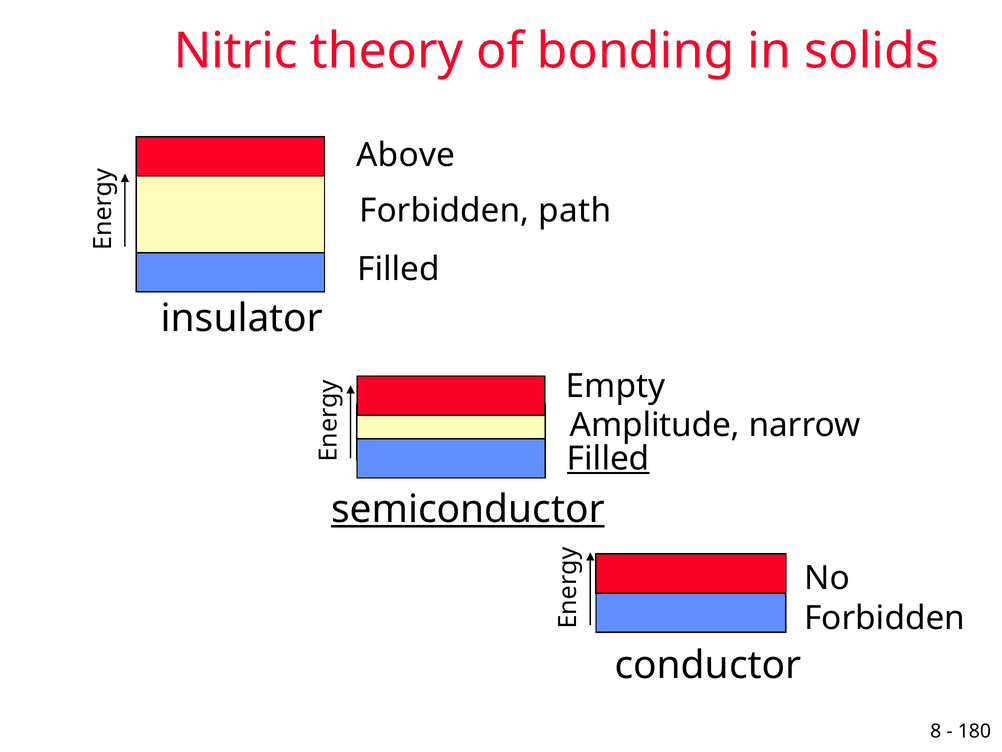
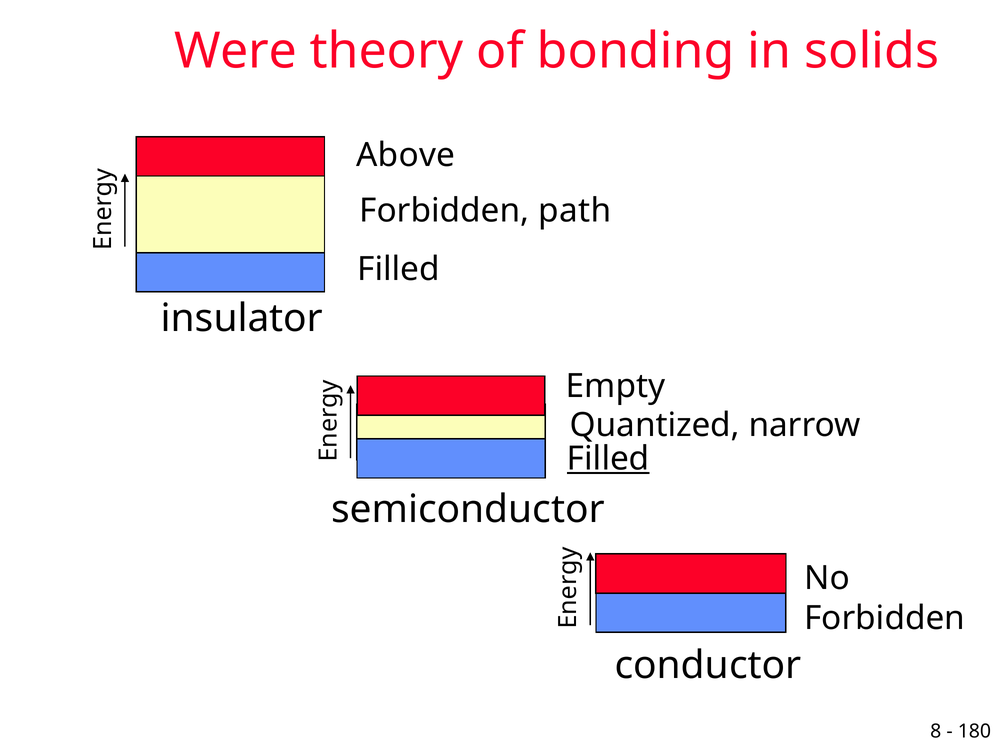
Nitric: Nitric -> Were
Amplitude: Amplitude -> Quantized
semiconductor underline: present -> none
